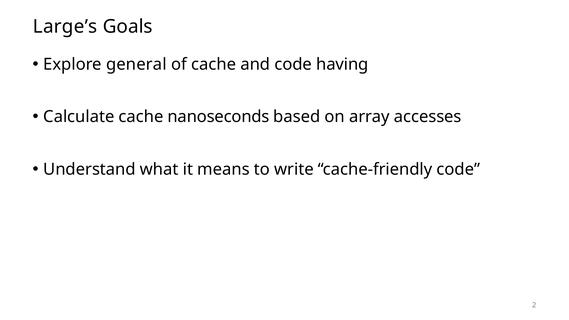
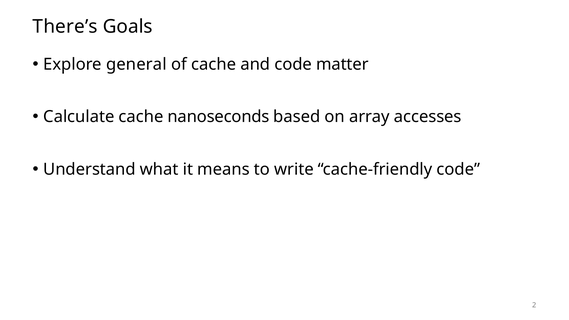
Large’s: Large’s -> There’s
having: having -> matter
